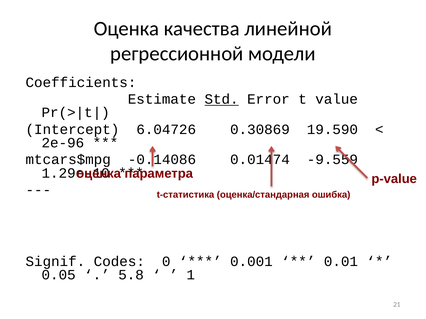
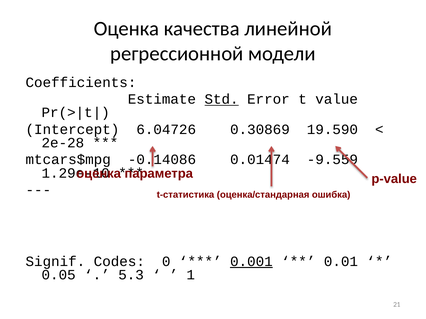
2e-96: 2e-96 -> 2e-28
0.001 underline: none -> present
5.8: 5.8 -> 5.3
